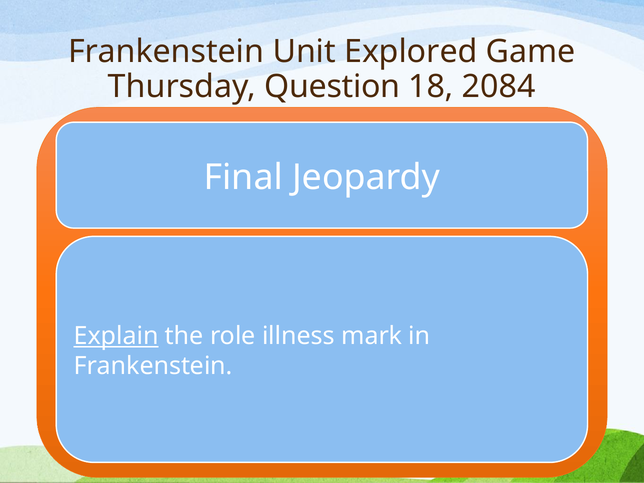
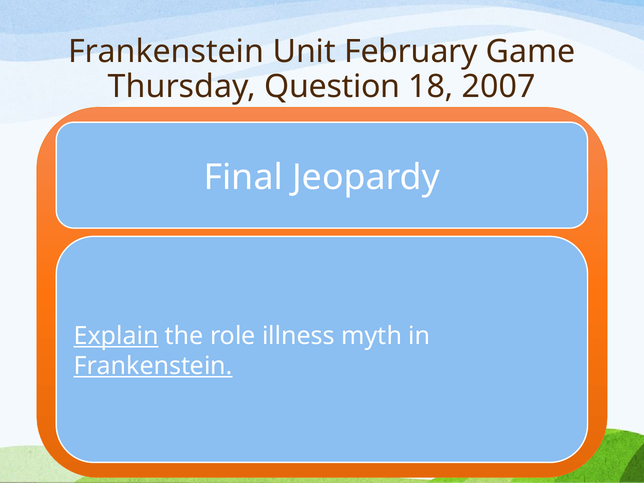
Explored: Explored -> February
2084: 2084 -> 2007
mark: mark -> myth
Frankenstein at (153, 366) underline: none -> present
